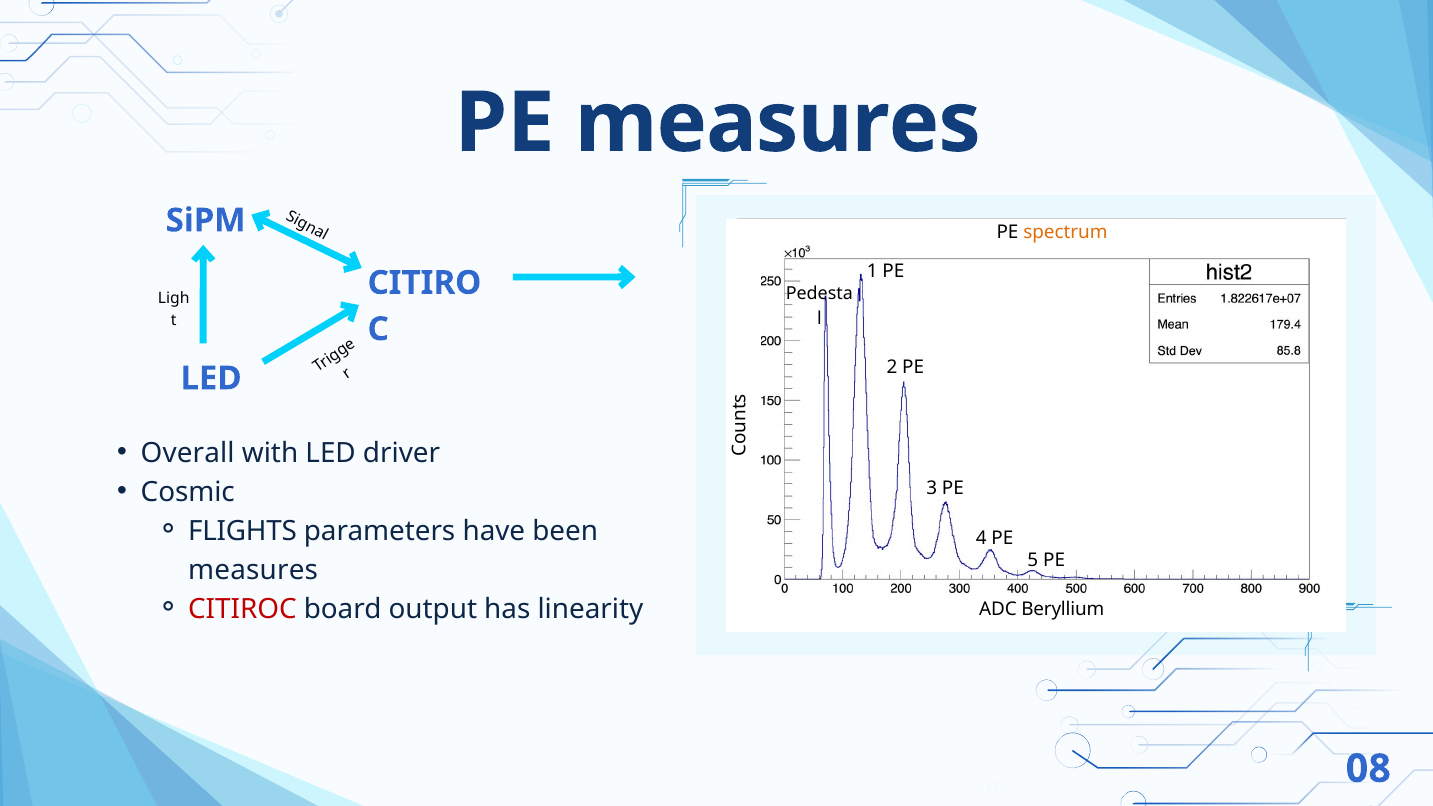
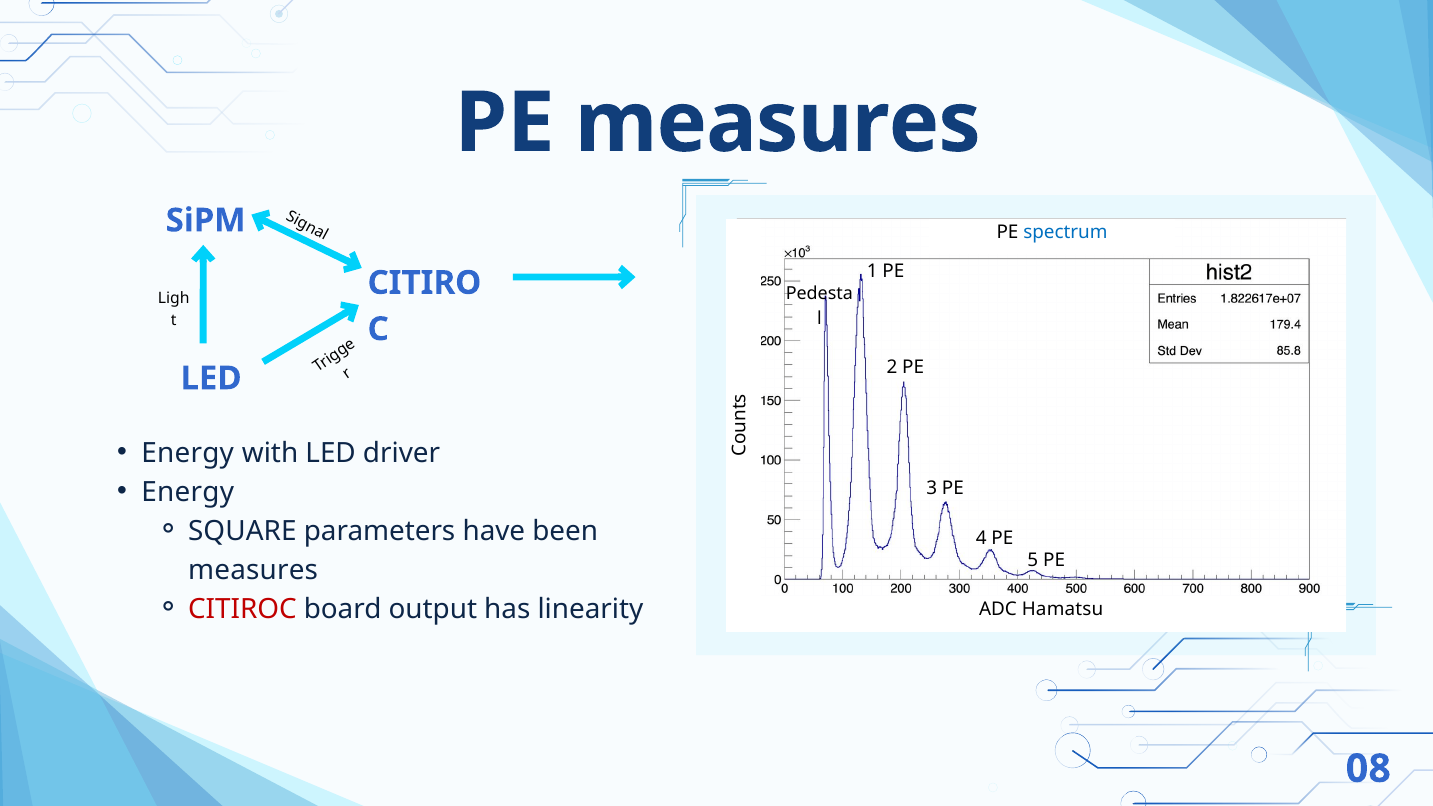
spectrum colour: orange -> blue
Overall at (188, 453): Overall -> Energy
Cosmic at (188, 492): Cosmic -> Energy
FLIGHTS: FLIGHTS -> SQUARE
Beryllium: Beryllium -> Hamatsu
